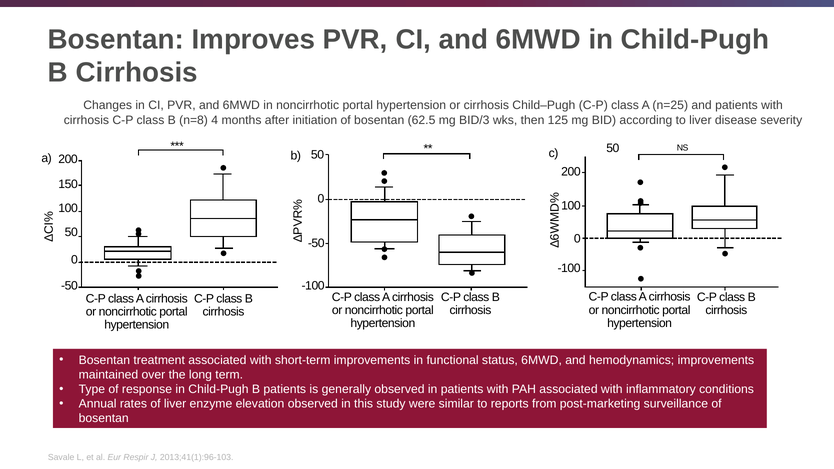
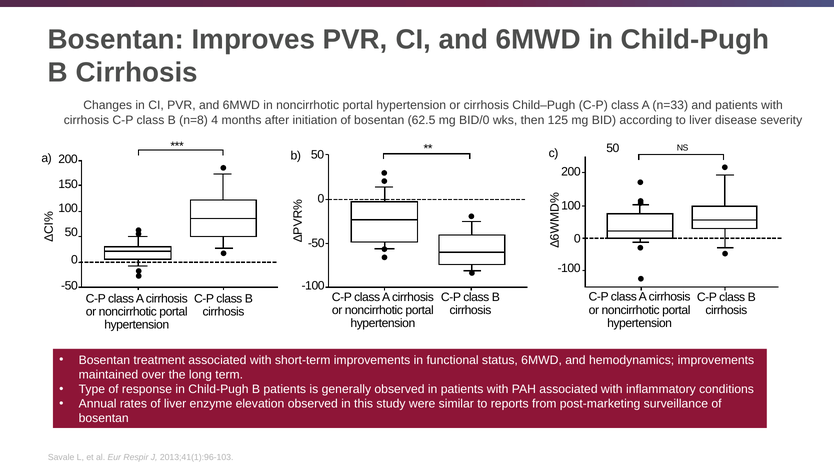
n=25: n=25 -> n=33
BID/3: BID/3 -> BID/0
